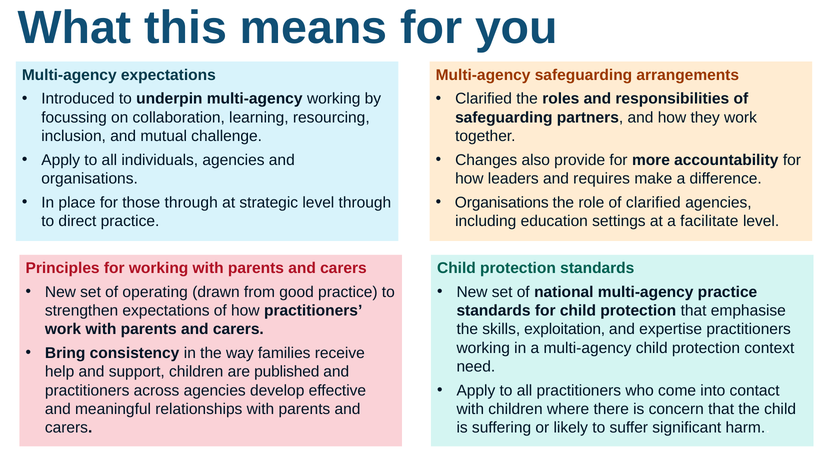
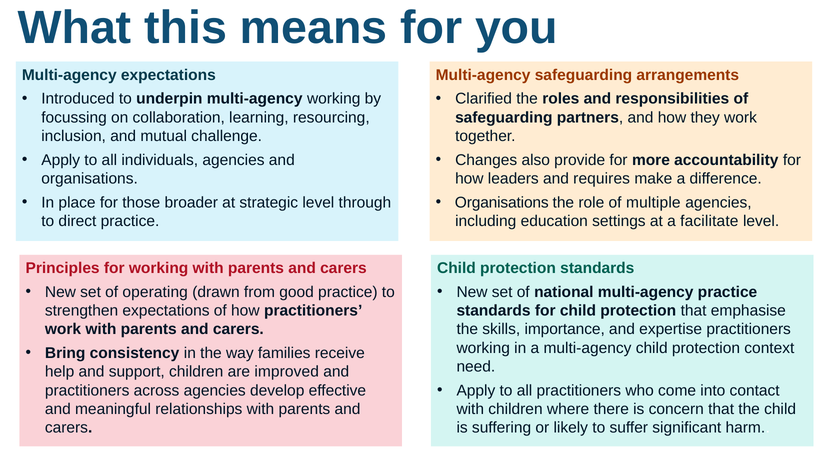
those through: through -> broader
of clarified: clarified -> multiple
exploitation: exploitation -> importance
published: published -> improved
